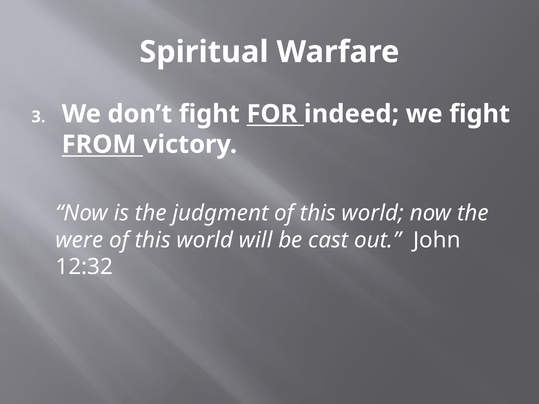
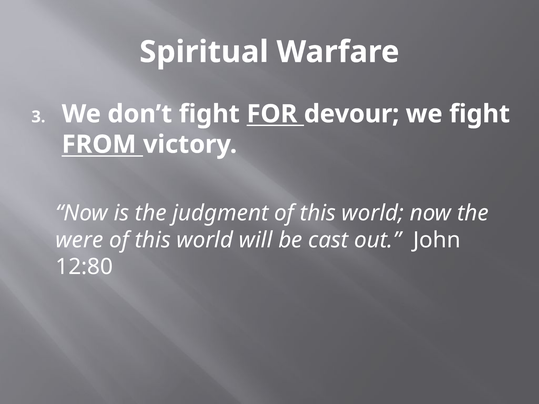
indeed: indeed -> devour
12:32: 12:32 -> 12:80
